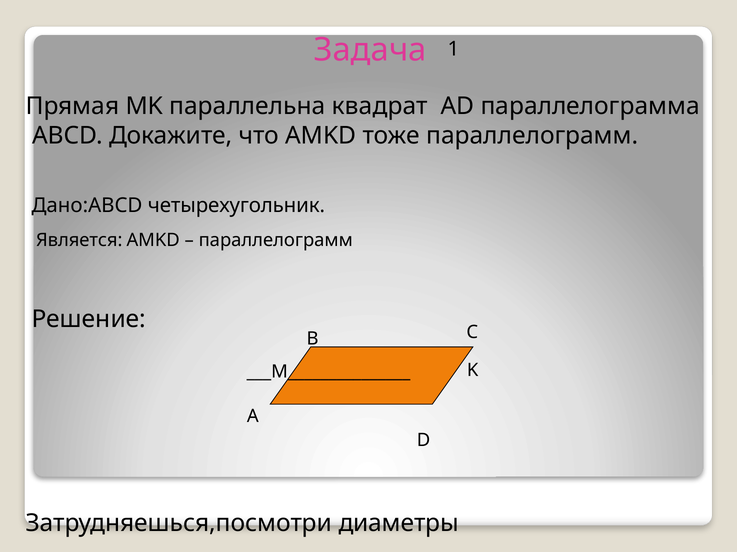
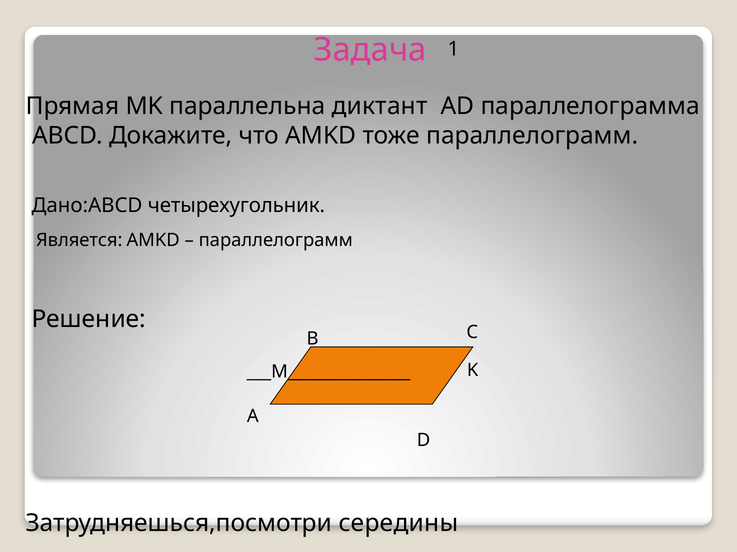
квадрат: квадрат -> диктант
диаметры: диаметры -> середины
